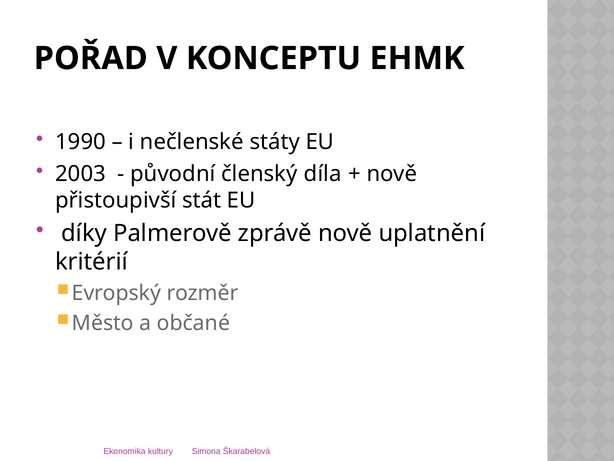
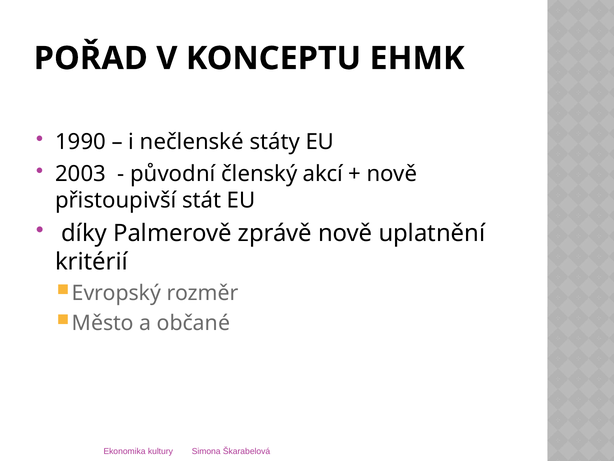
díla: díla -> akcí
